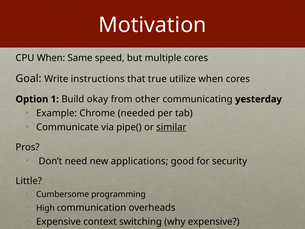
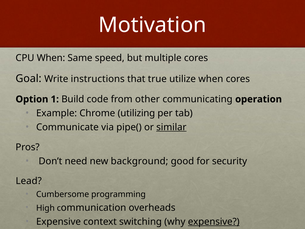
okay: okay -> code
yesterday: yesterday -> operation
needed: needed -> utilizing
applications: applications -> background
Little: Little -> Lead
expensive at (214, 221) underline: none -> present
